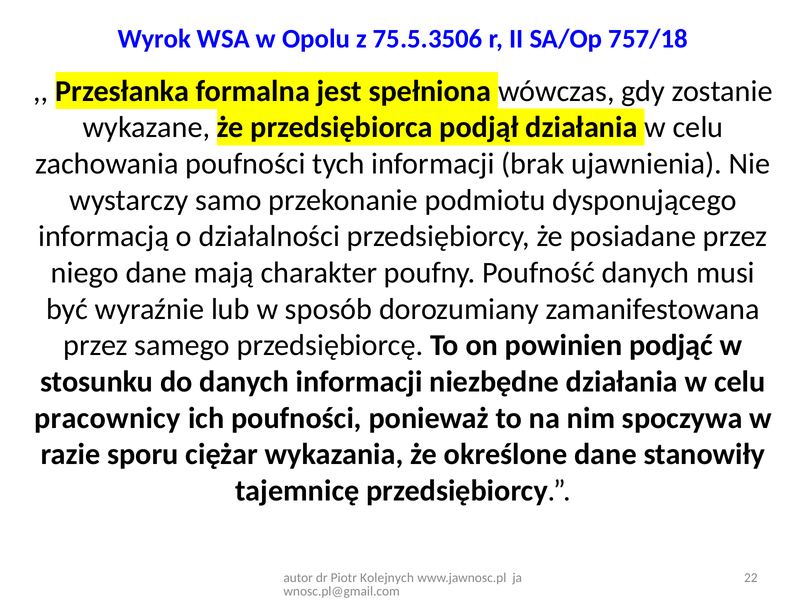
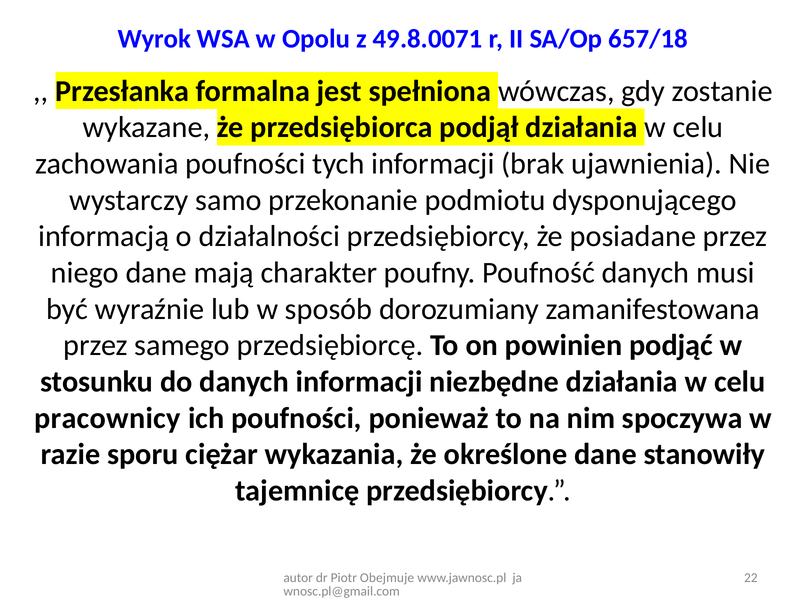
75.5.3506: 75.5.3506 -> 49.8.0071
757/18: 757/18 -> 657/18
Kolejnych: Kolejnych -> Obejmuje
